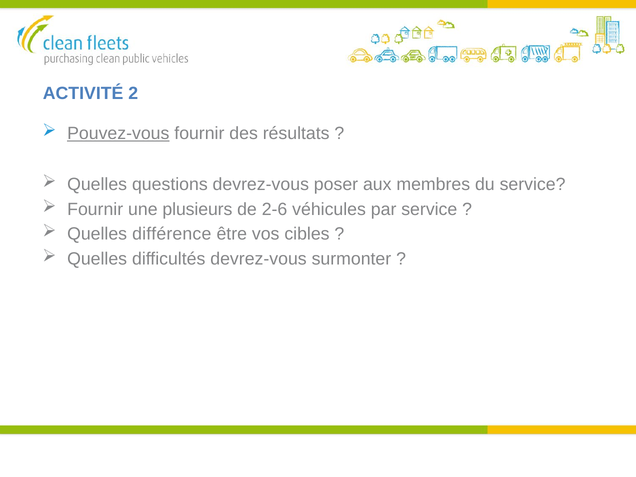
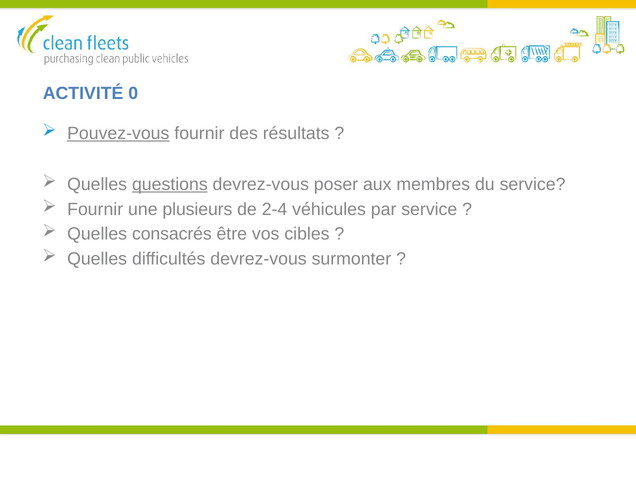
2: 2 -> 0
questions underline: none -> present
2-6: 2-6 -> 2-4
différence: différence -> consacrés
